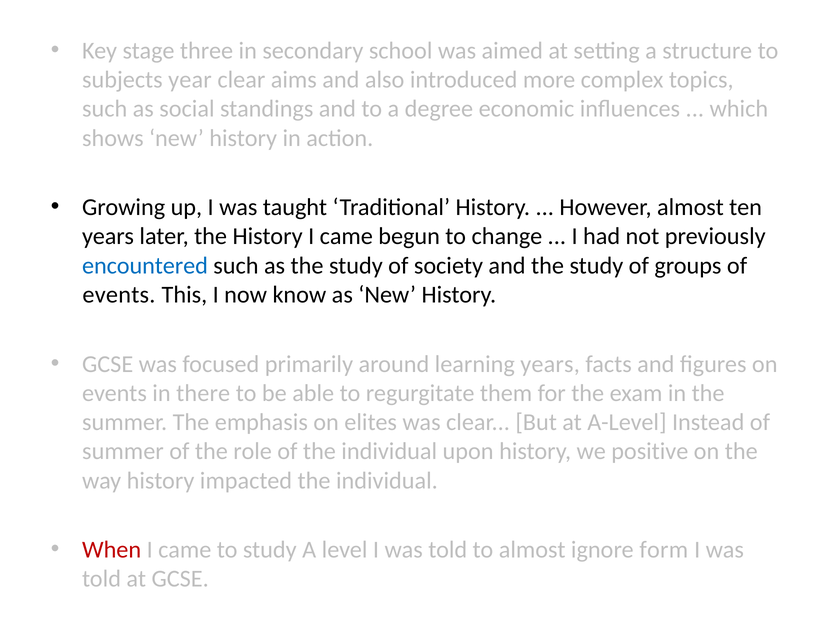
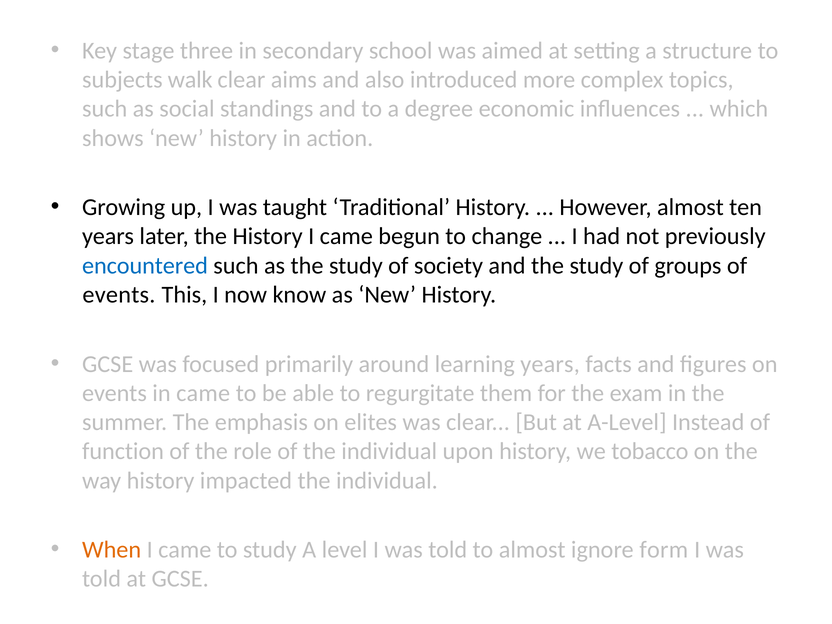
year: year -> walk
in there: there -> came
summer at (123, 451): summer -> function
positive: positive -> tobacco
When colour: red -> orange
